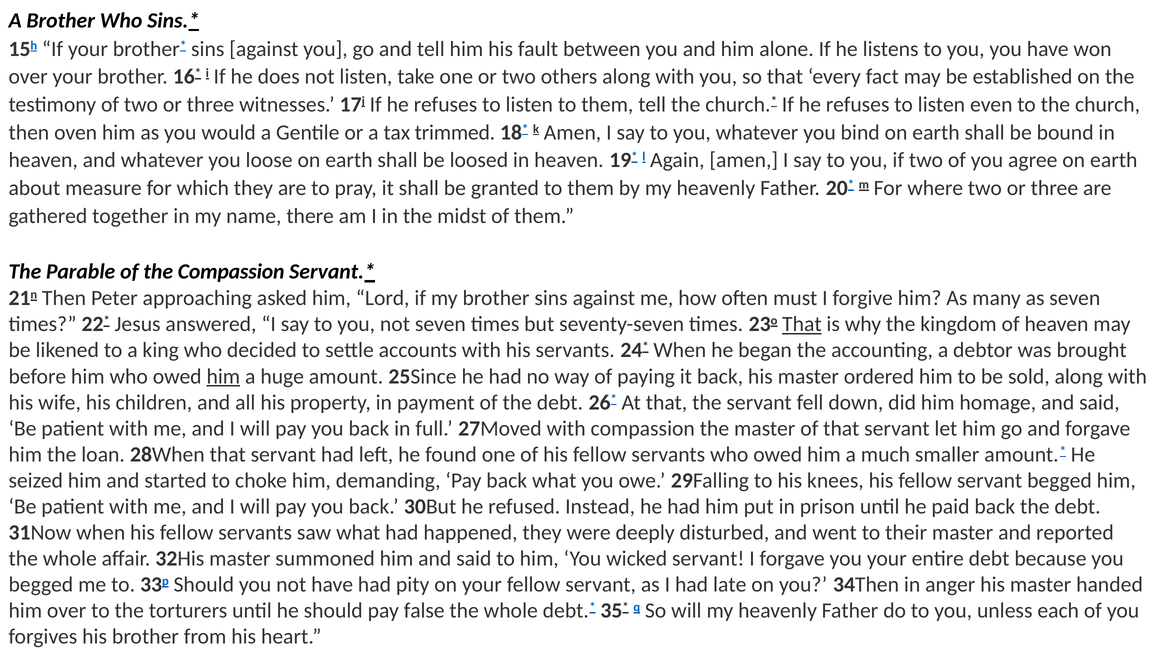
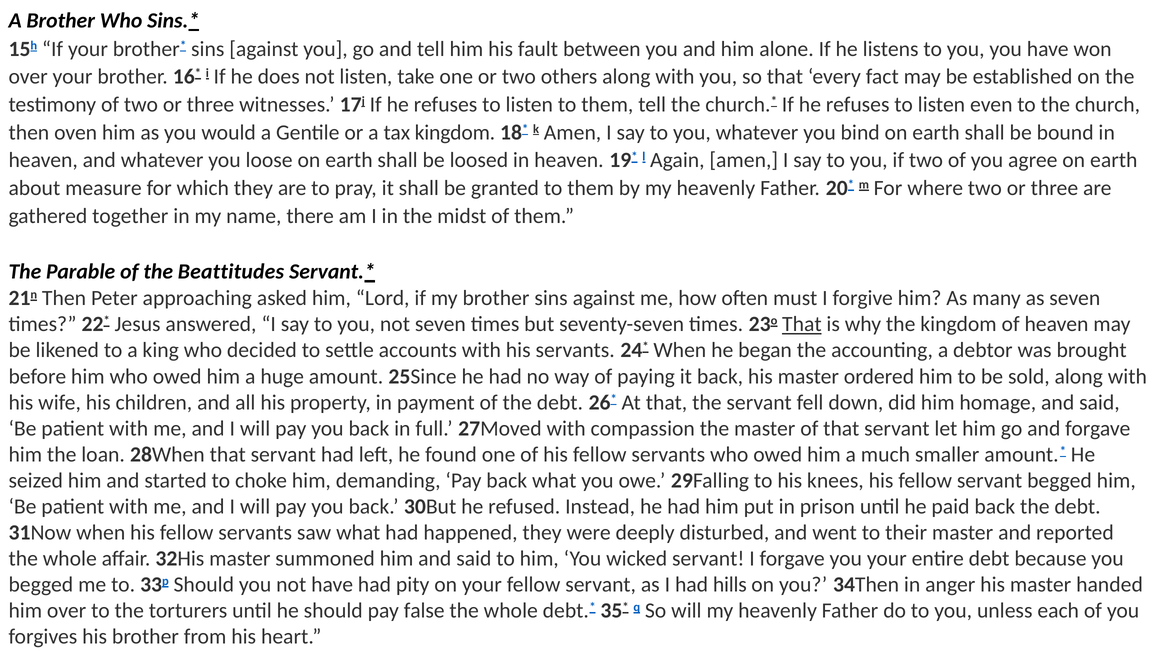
tax trimmed: trimmed -> kingdom
the Compassion: Compassion -> Beattitudes
him at (223, 376) underline: present -> none
late: late -> hills
